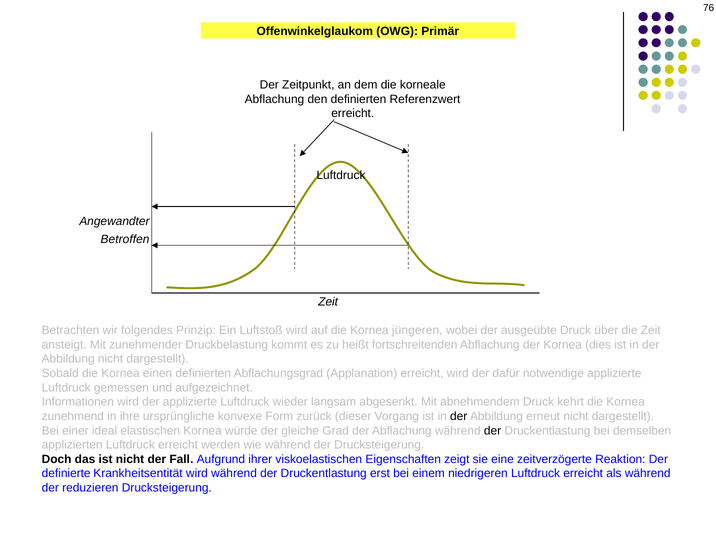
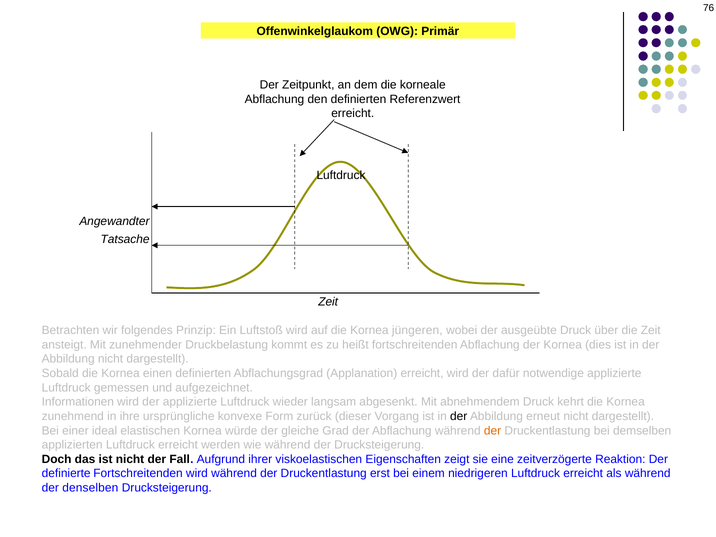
Betroffen: Betroffen -> Tatsache
der at (493, 431) colour: black -> orange
definierte Krankheitsentität: Krankheitsentität -> Fortschreitenden
reduzieren: reduzieren -> denselben
